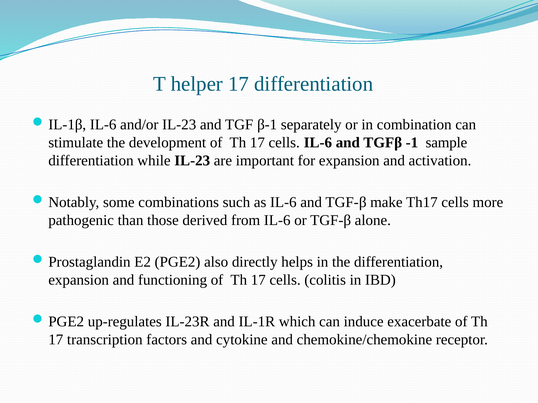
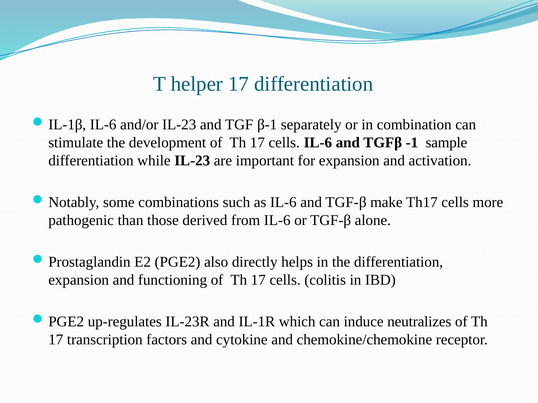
exacerbate: exacerbate -> neutralizes
